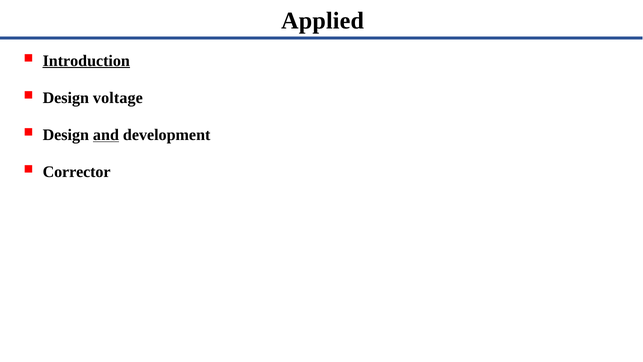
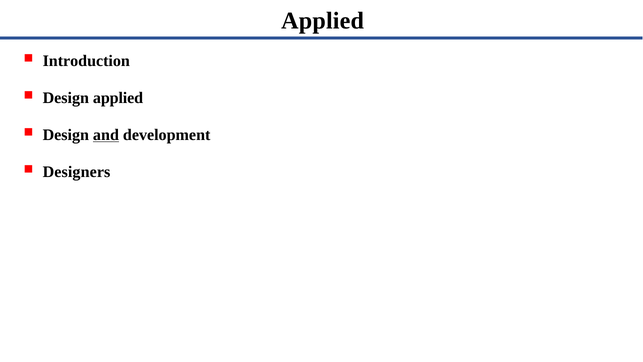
Introduction underline: present -> none
Design voltage: voltage -> applied
Corrector: Corrector -> Designers
